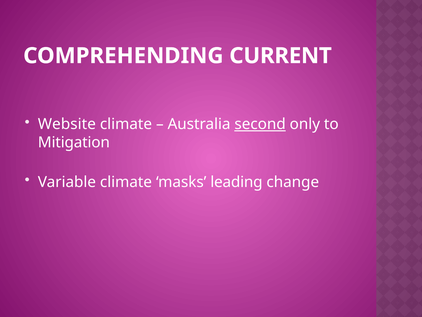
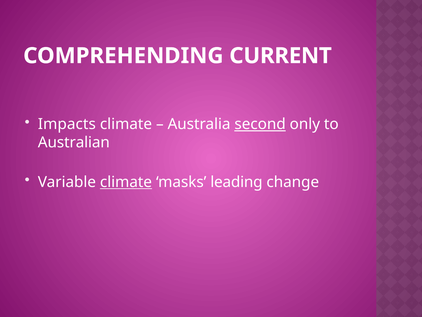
Website: Website -> Impacts
Mitigation: Mitigation -> Australian
climate at (126, 182) underline: none -> present
